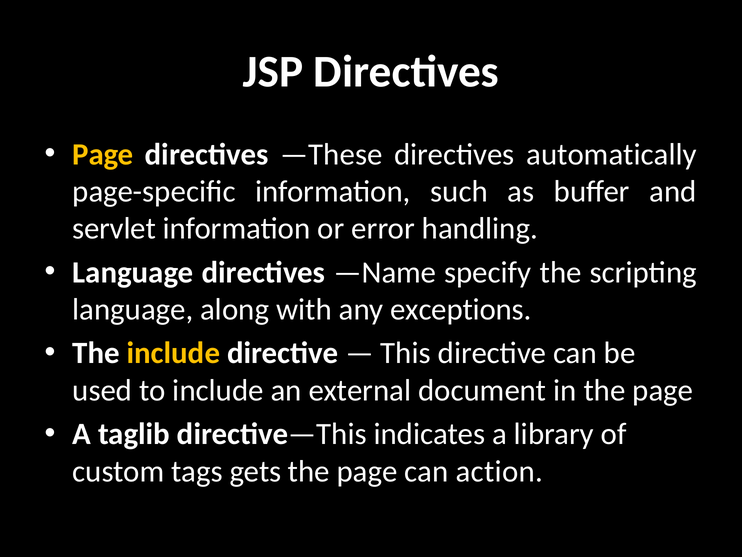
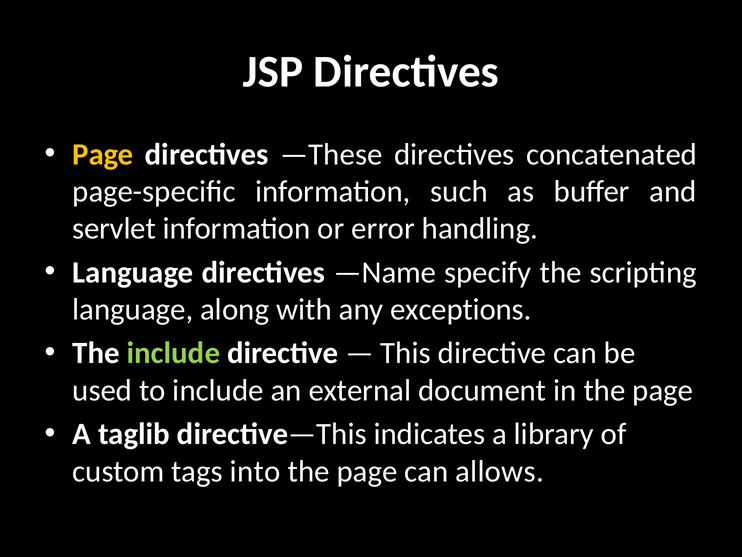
automatically: automatically -> concatenated
include at (173, 353) colour: yellow -> light green
gets: gets -> into
action: action -> allows
